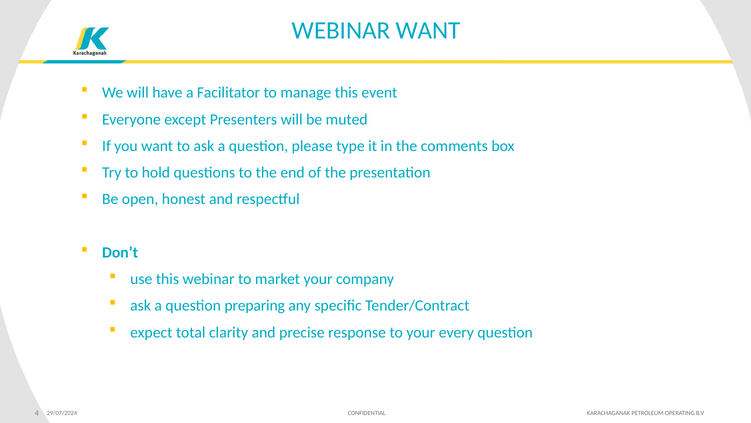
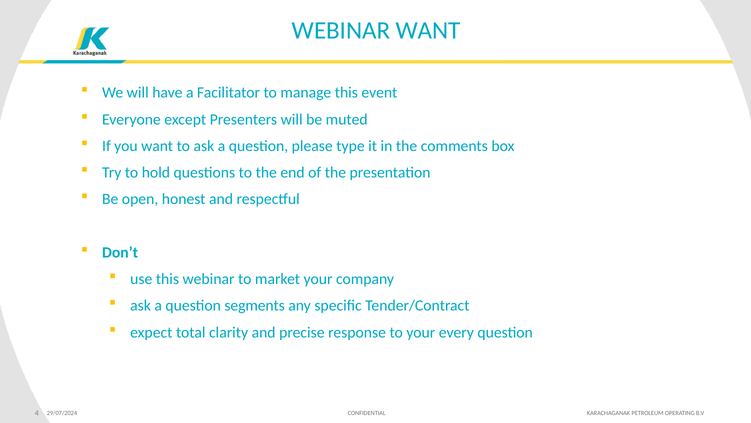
preparing: preparing -> segments
